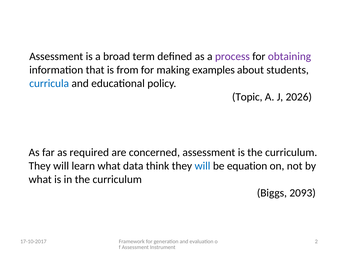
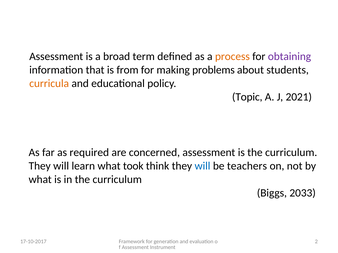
process colour: purple -> orange
examples: examples -> problems
curricula colour: blue -> orange
2026: 2026 -> 2021
data: data -> took
equation: equation -> teachers
2093: 2093 -> 2033
